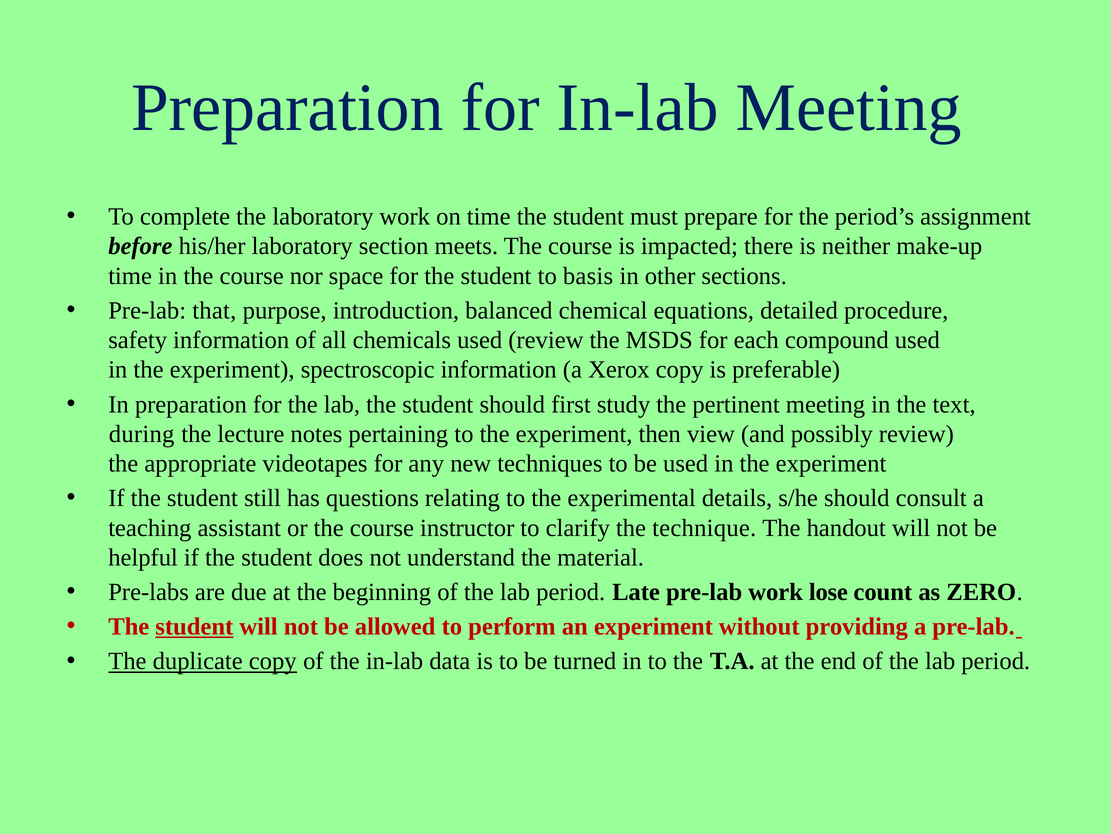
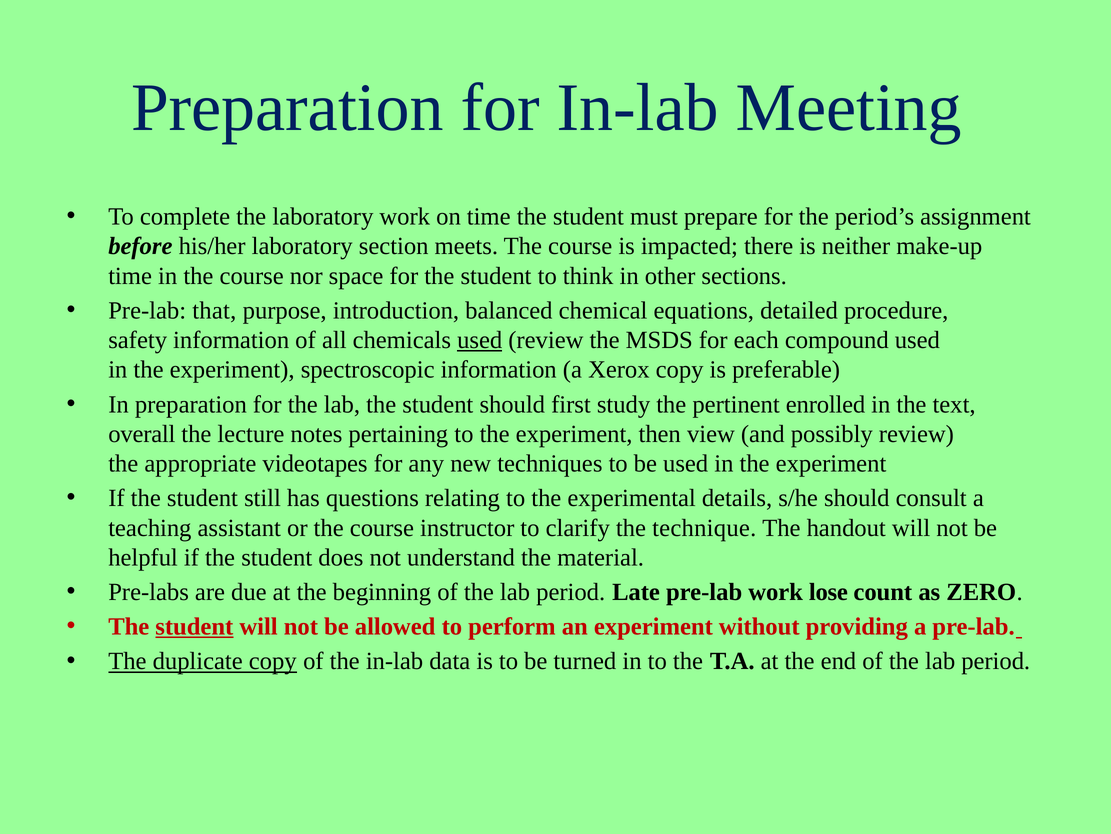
basis: basis -> think
used at (480, 340) underline: none -> present
pertinent meeting: meeting -> enrolled
during: during -> overall
